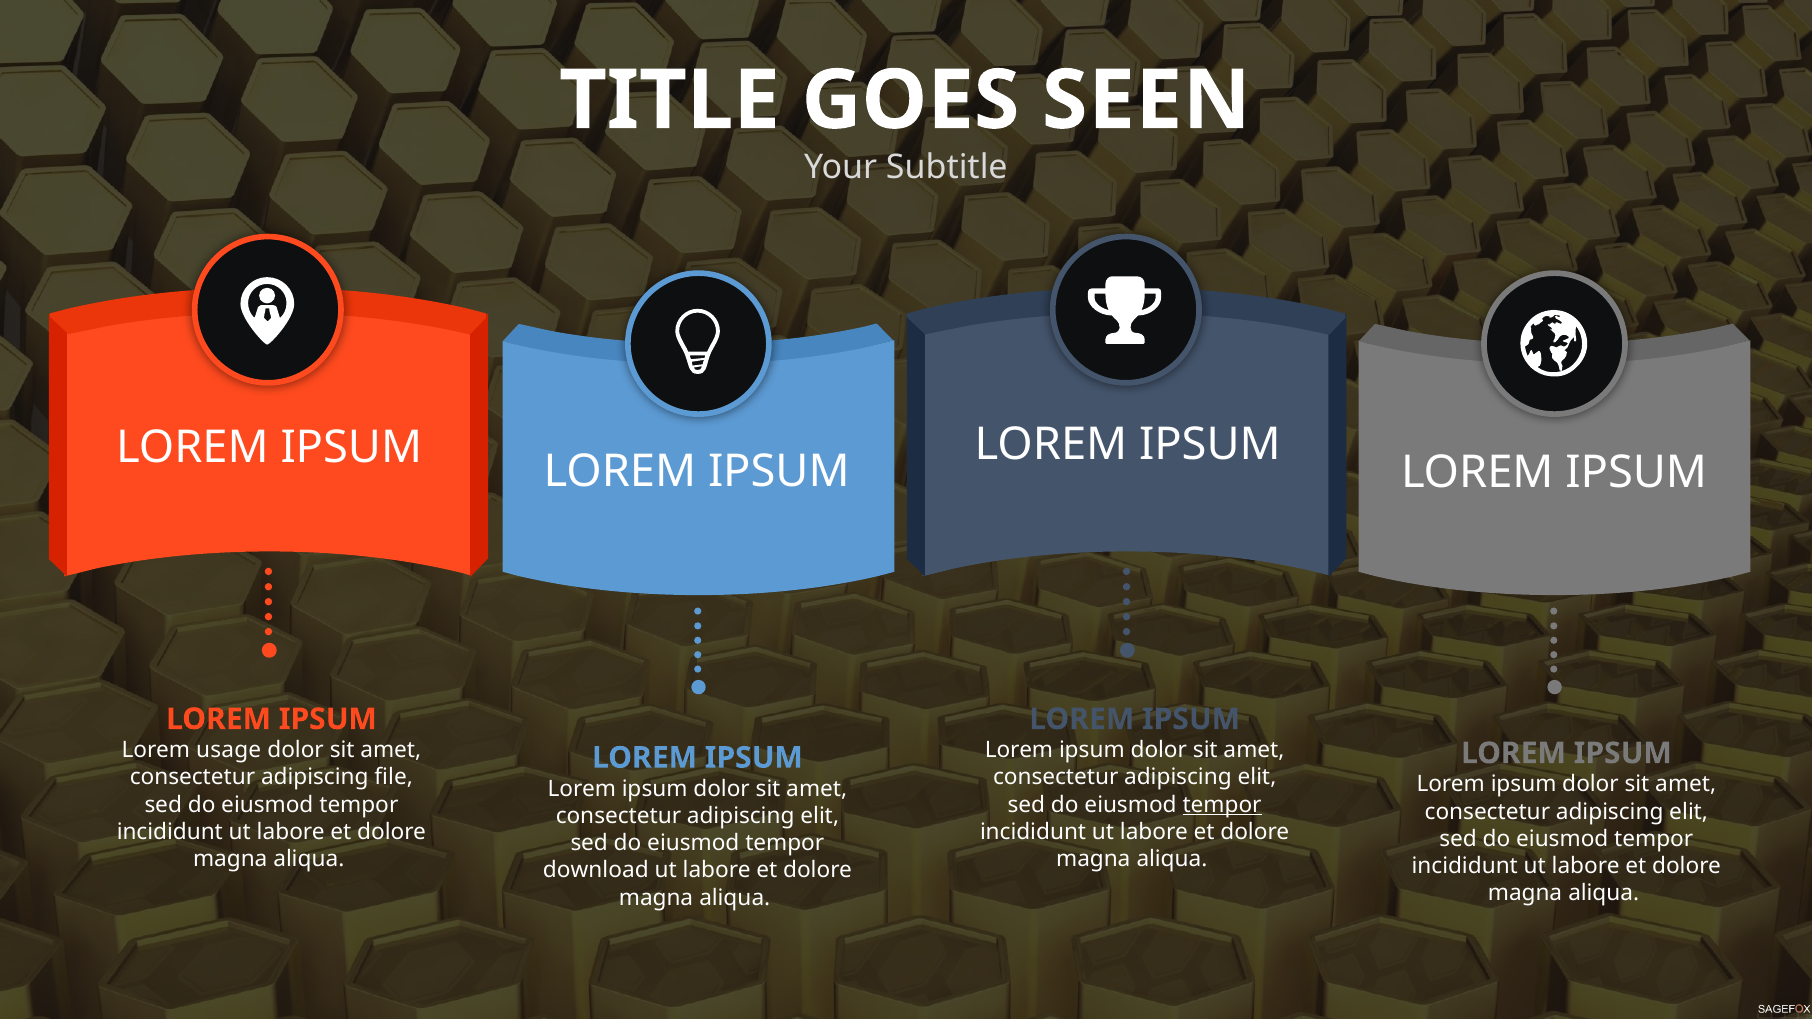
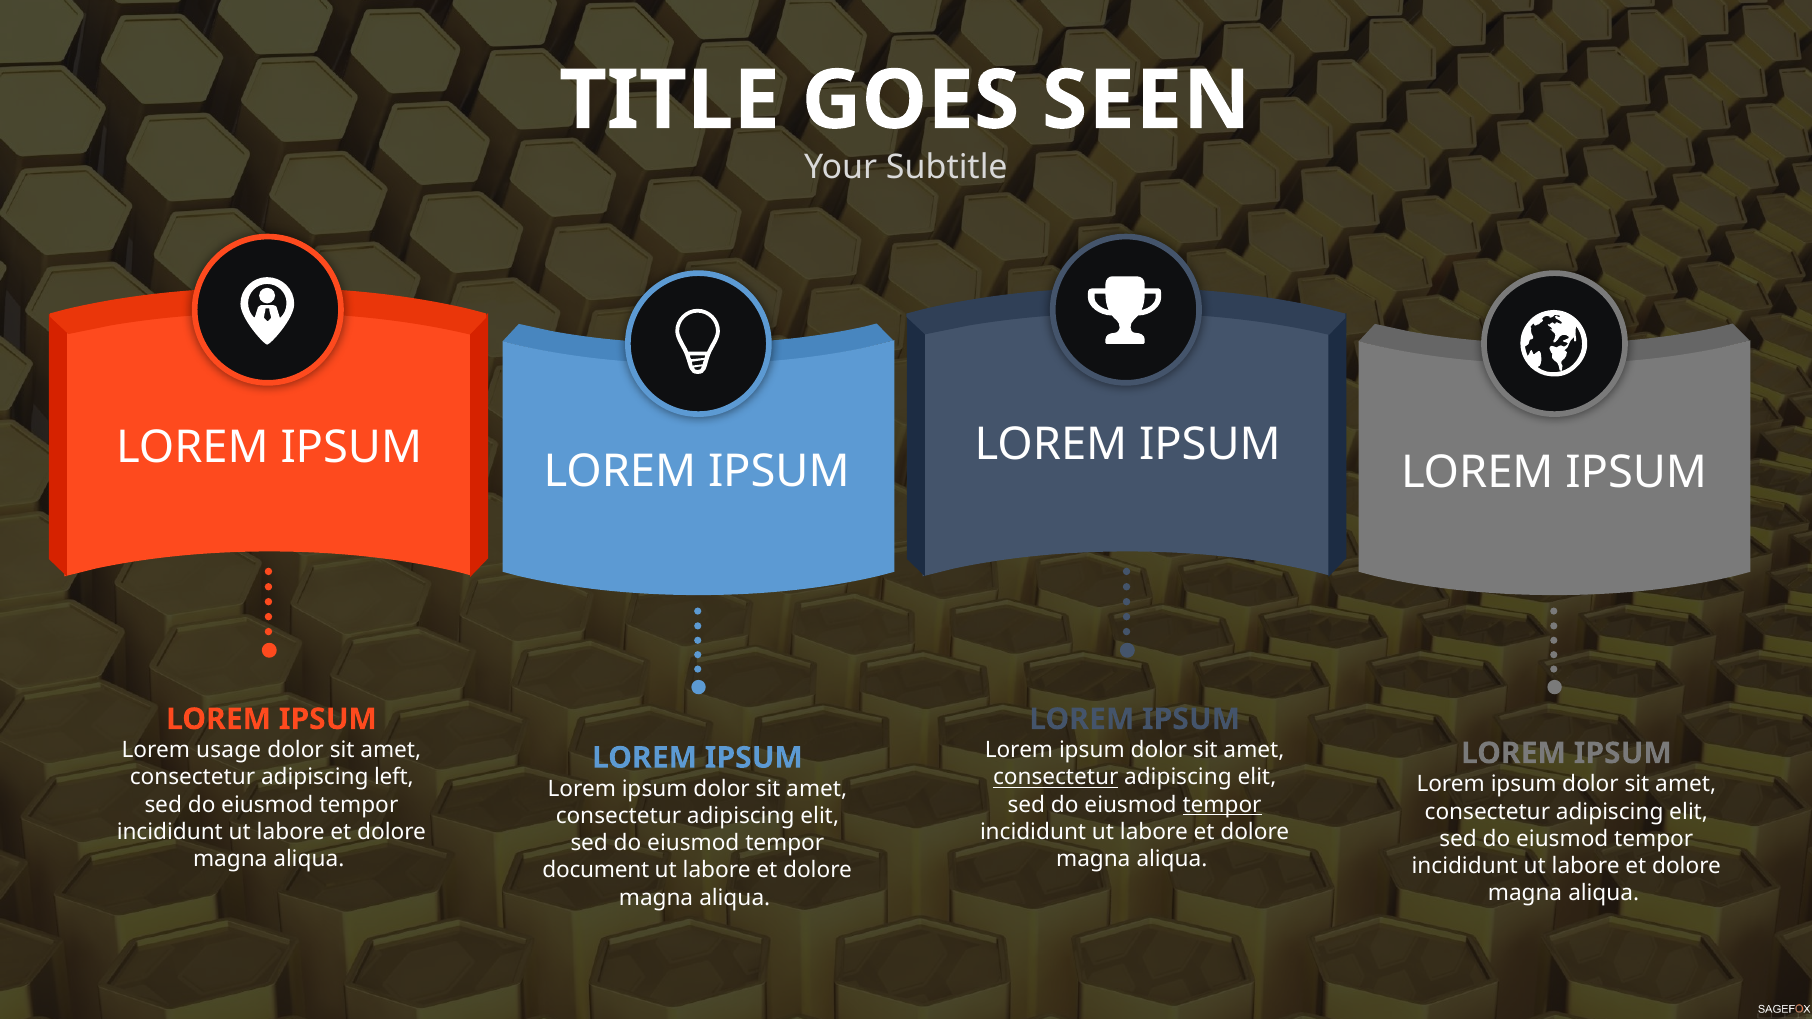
file: file -> left
consectetur at (1056, 778) underline: none -> present
download: download -> document
